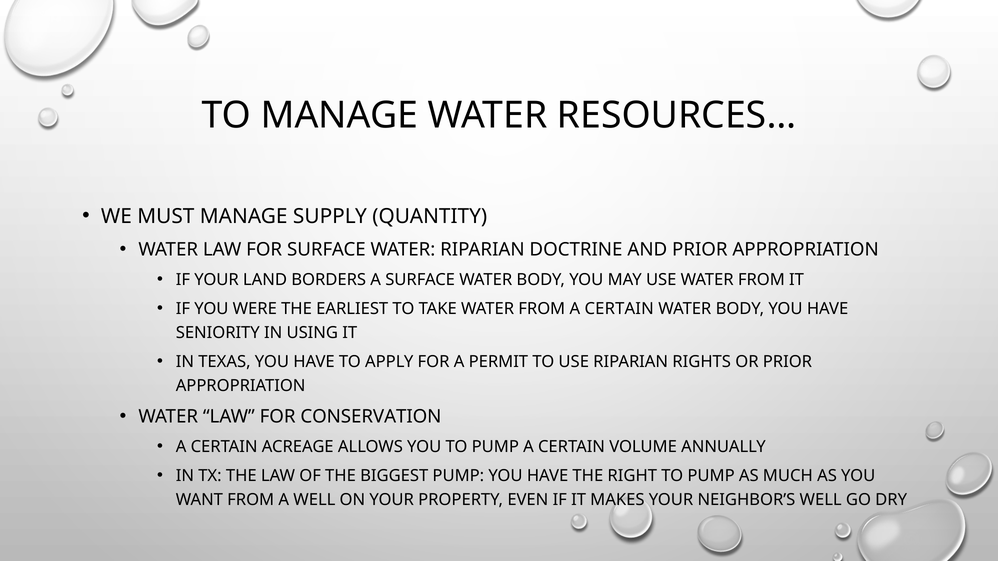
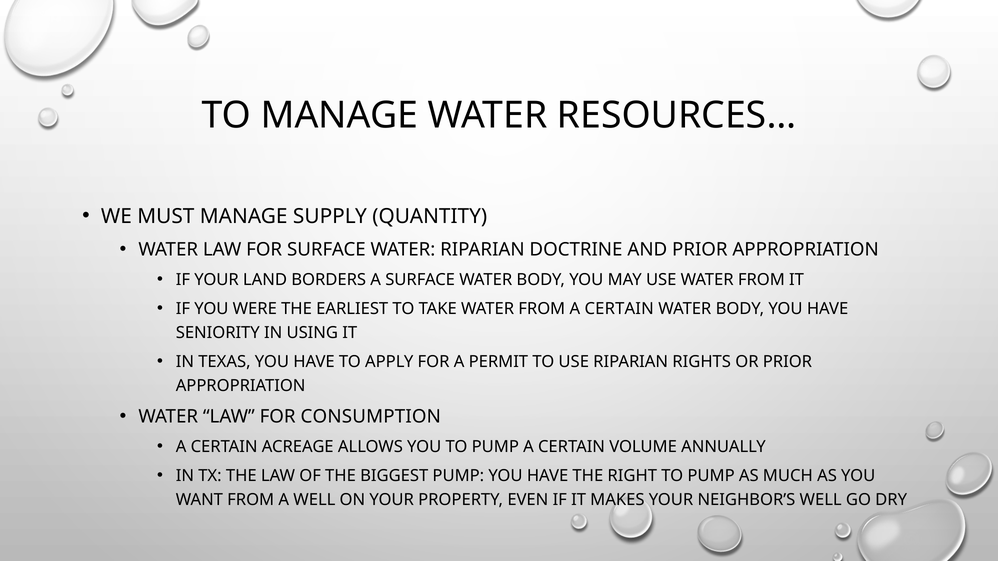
CONSERVATION: CONSERVATION -> CONSUMPTION
